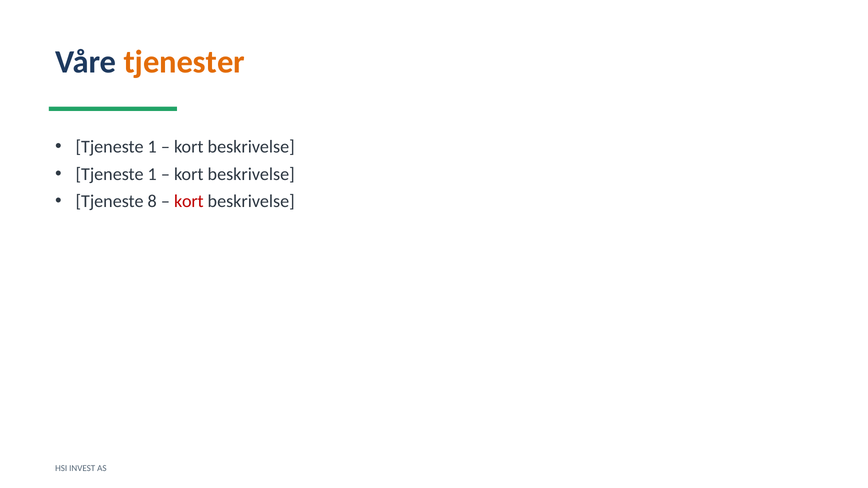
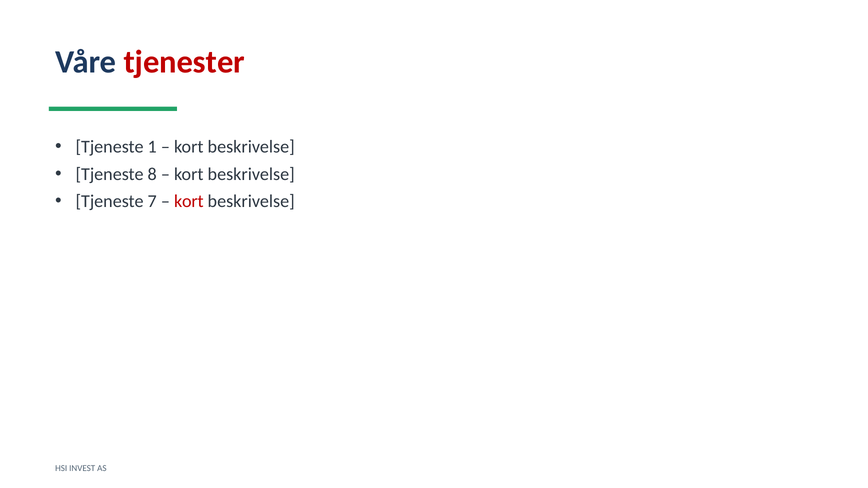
tjenester colour: orange -> red
1 at (152, 174): 1 -> 8
8: 8 -> 7
